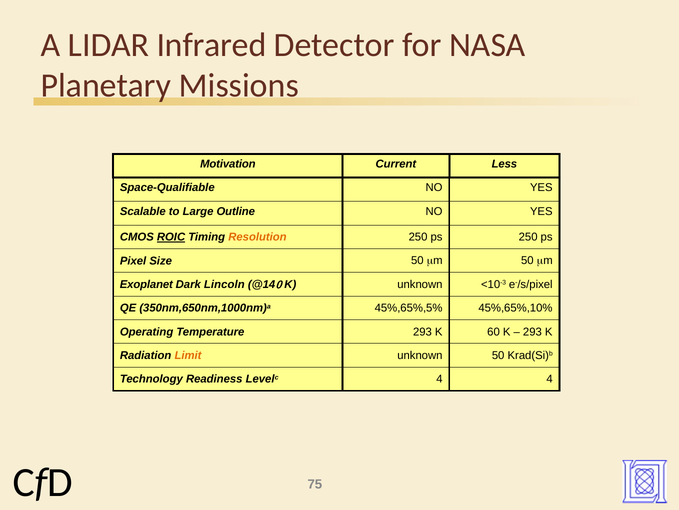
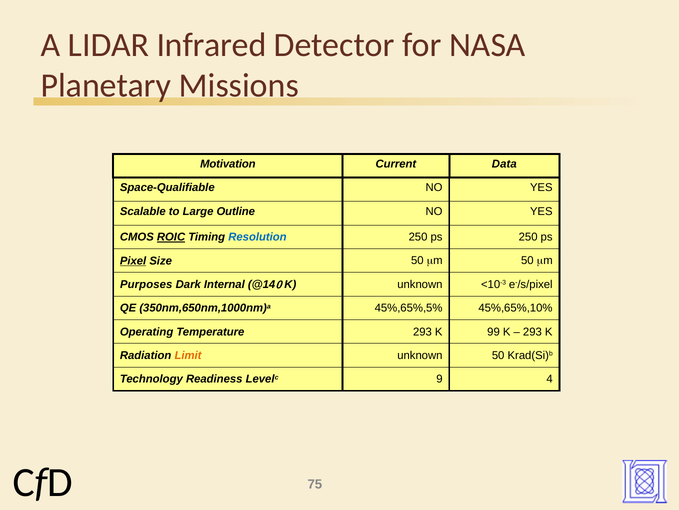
Less: Less -> Data
Resolution colour: orange -> blue
Pixel underline: none -> present
Exoplanet: Exoplanet -> Purposes
Lincoln: Lincoln -> Internal
60: 60 -> 99
Levelc 4: 4 -> 9
